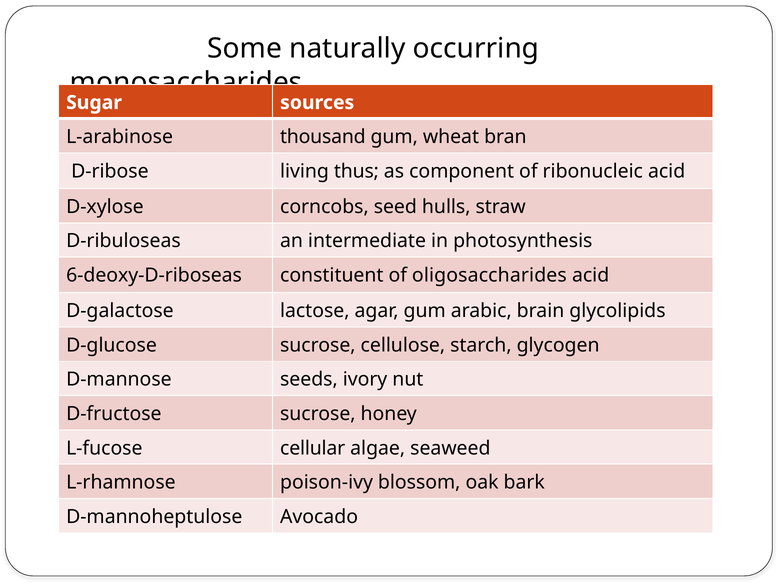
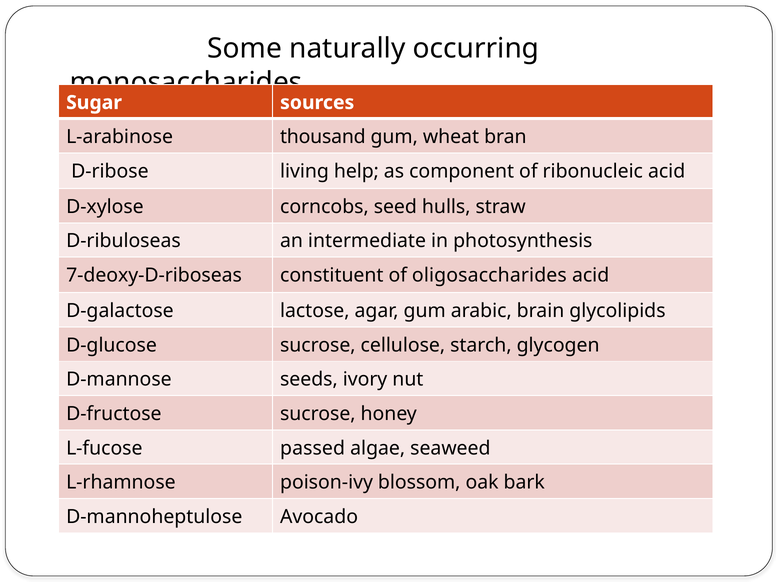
thus: thus -> help
6-deoxy-D-riboseas: 6-deoxy-D-riboseas -> 7-deoxy-D-riboseas
cellular: cellular -> passed
